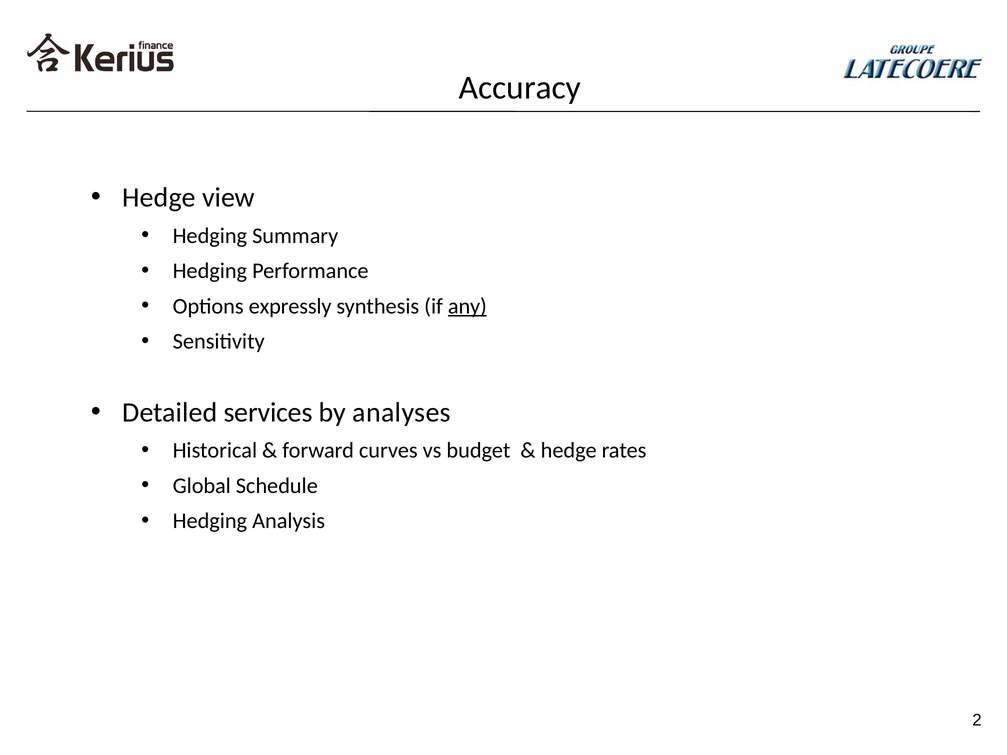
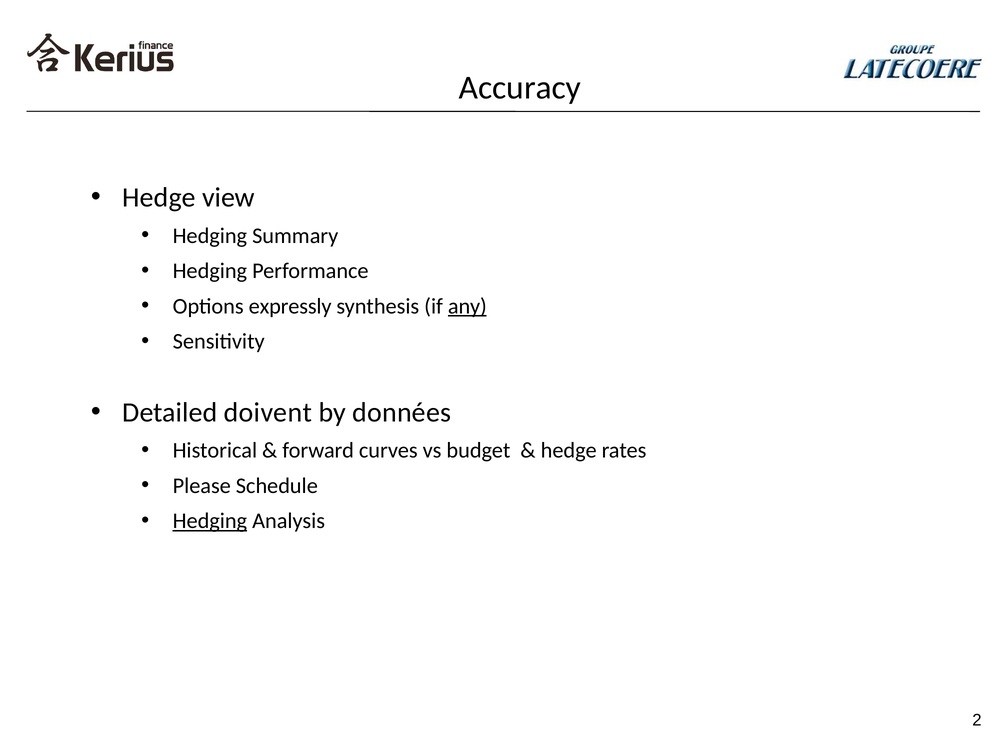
services: services -> doivent
analyses: analyses -> données
Global: Global -> Please
Hedging at (210, 521) underline: none -> present
